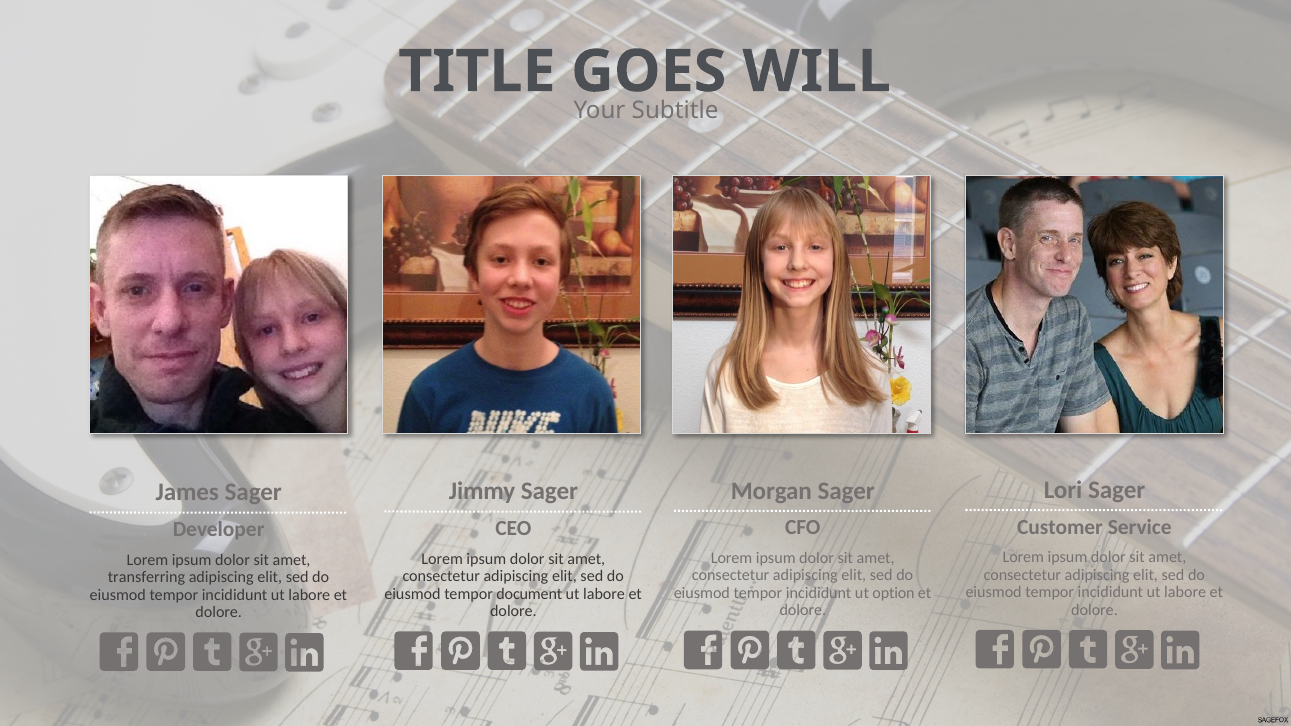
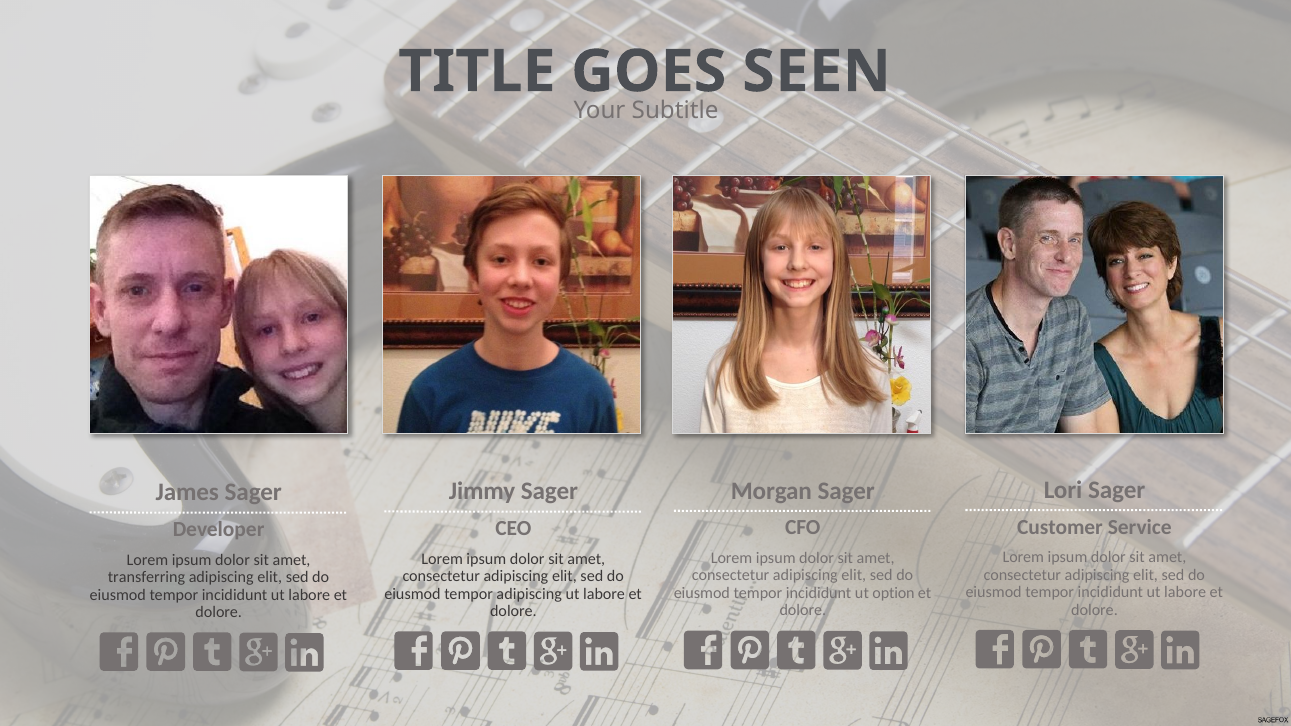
WILL: WILL -> SEEN
tempor document: document -> adipiscing
